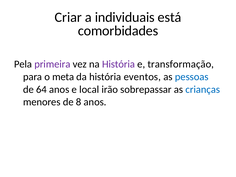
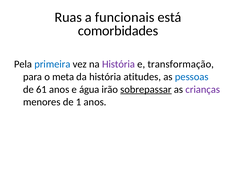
Criar: Criar -> Ruas
individuais: individuais -> funcionais
primeira colour: purple -> blue
eventos: eventos -> atitudes
64: 64 -> 61
local: local -> água
sobrepassar underline: none -> present
crianças colour: blue -> purple
8: 8 -> 1
